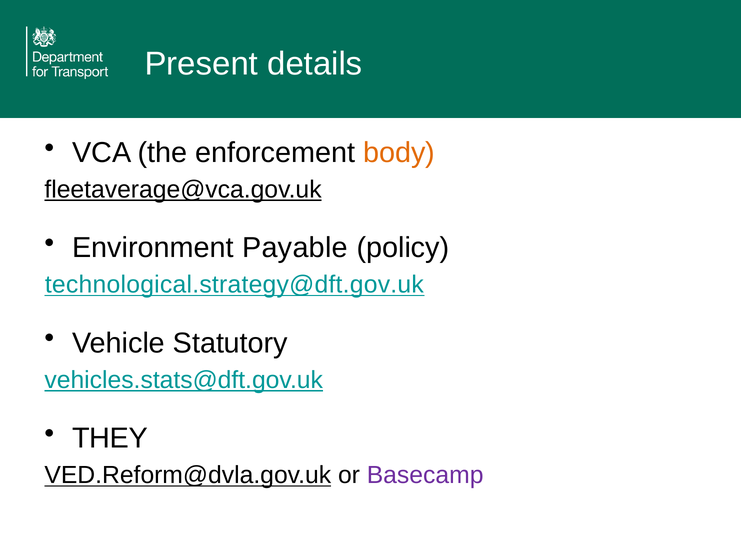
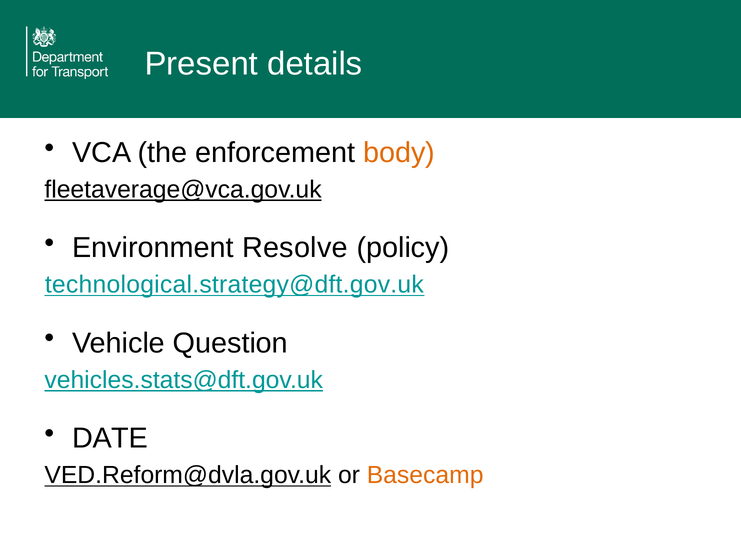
Payable: Payable -> Resolve
Statutory: Statutory -> Question
THEY: THEY -> DATE
Basecamp colour: purple -> orange
